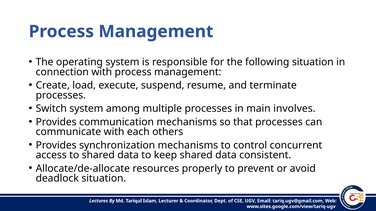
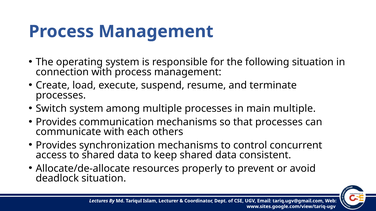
main involves: involves -> multiple
